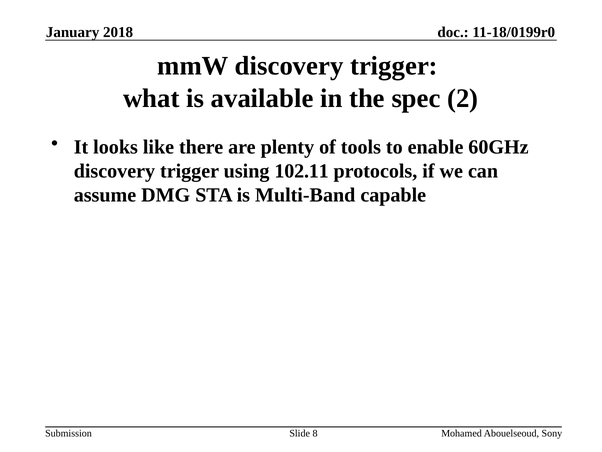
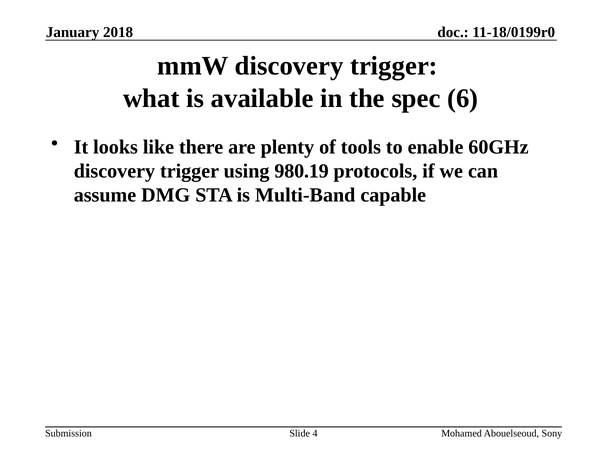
2: 2 -> 6
102.11: 102.11 -> 980.19
8: 8 -> 4
